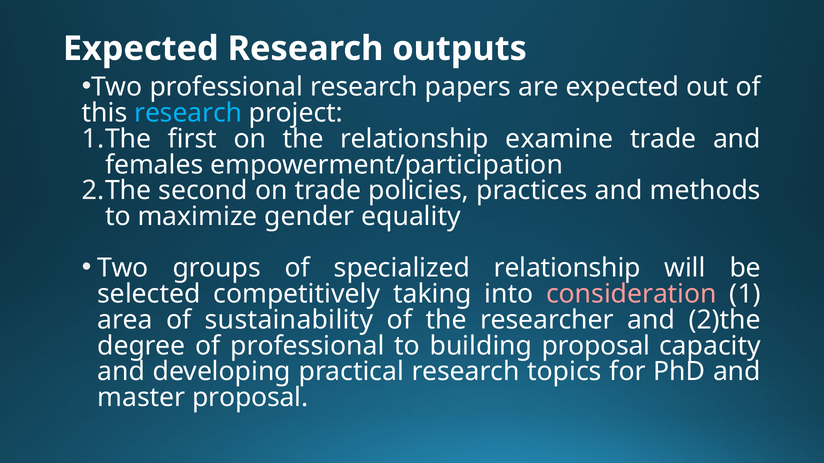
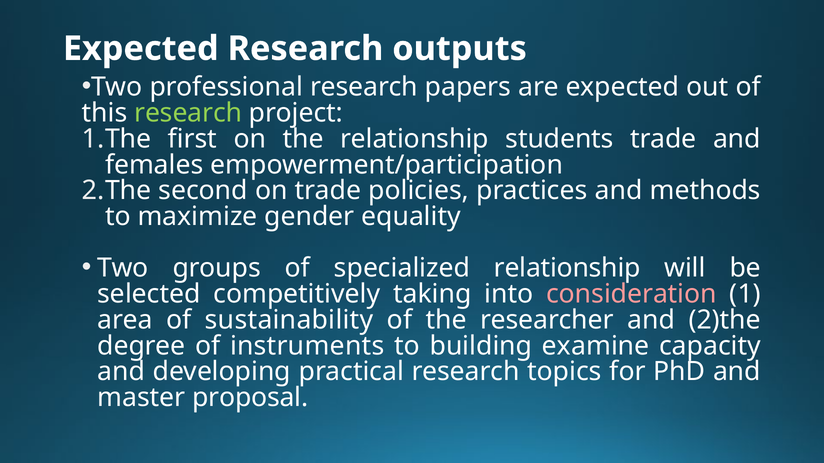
research at (188, 113) colour: light blue -> light green
examine: examine -> students
of professional: professional -> instruments
building proposal: proposal -> examine
